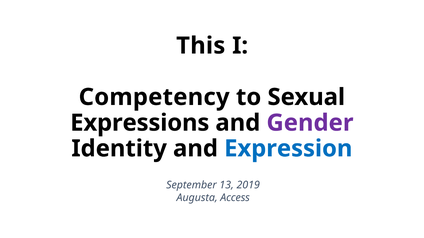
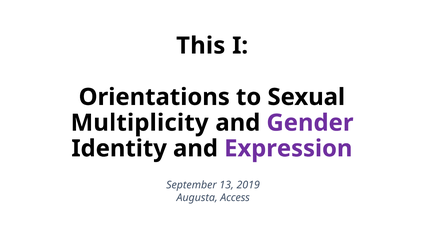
Competency: Competency -> Orientations
Expressions: Expressions -> Multiplicity
Expression colour: blue -> purple
